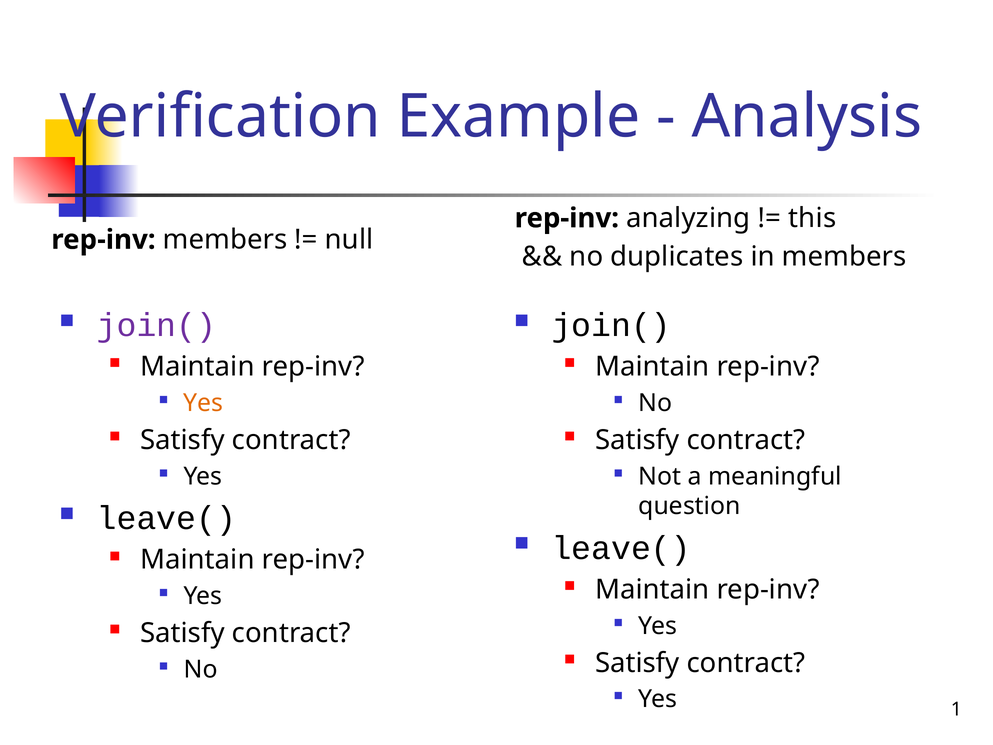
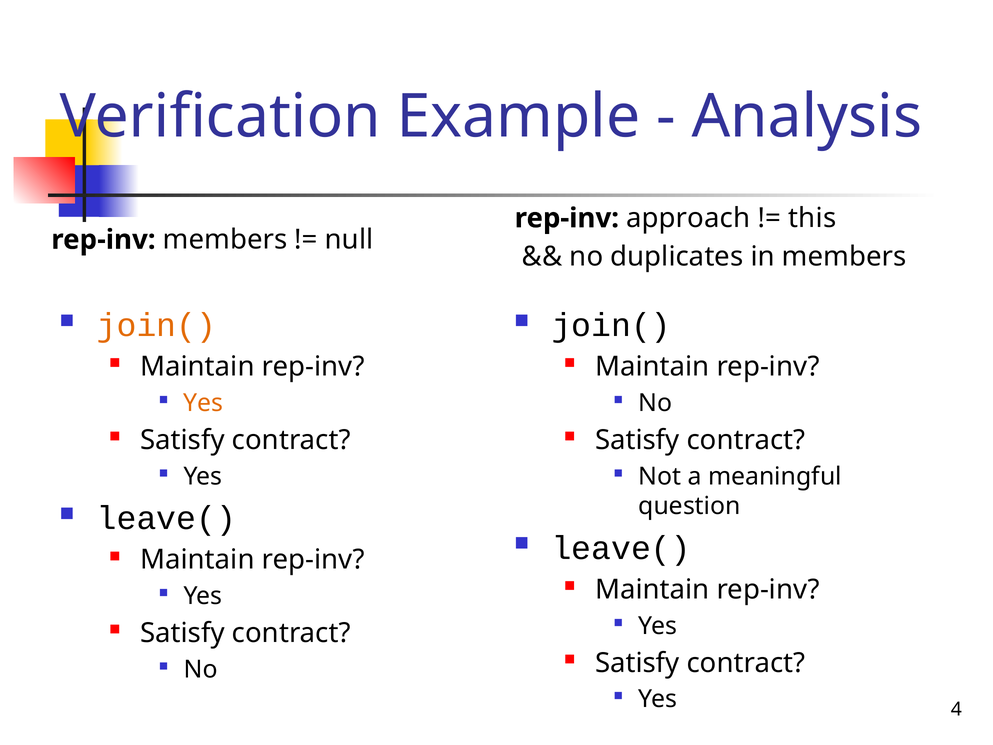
analyzing: analyzing -> approach
join( at (156, 325) colour: purple -> orange
1: 1 -> 4
